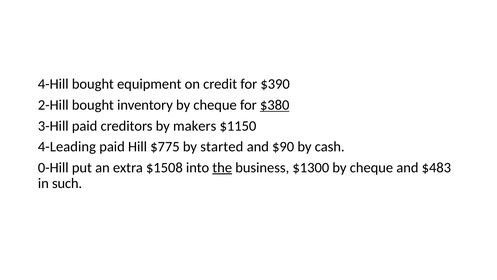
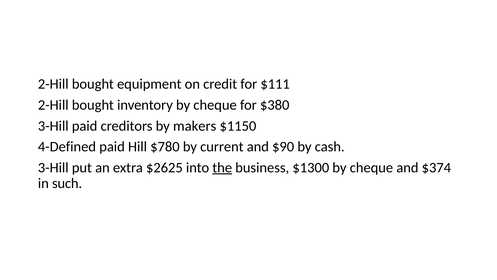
4-Hill at (53, 84): 4-Hill -> 2-Hill
$390: $390 -> $111
$380 underline: present -> none
4-Leading: 4-Leading -> 4-Defined
$775: $775 -> $780
started: started -> current
0-Hill at (53, 167): 0-Hill -> 3-Hill
$1508: $1508 -> $2625
$483: $483 -> $374
